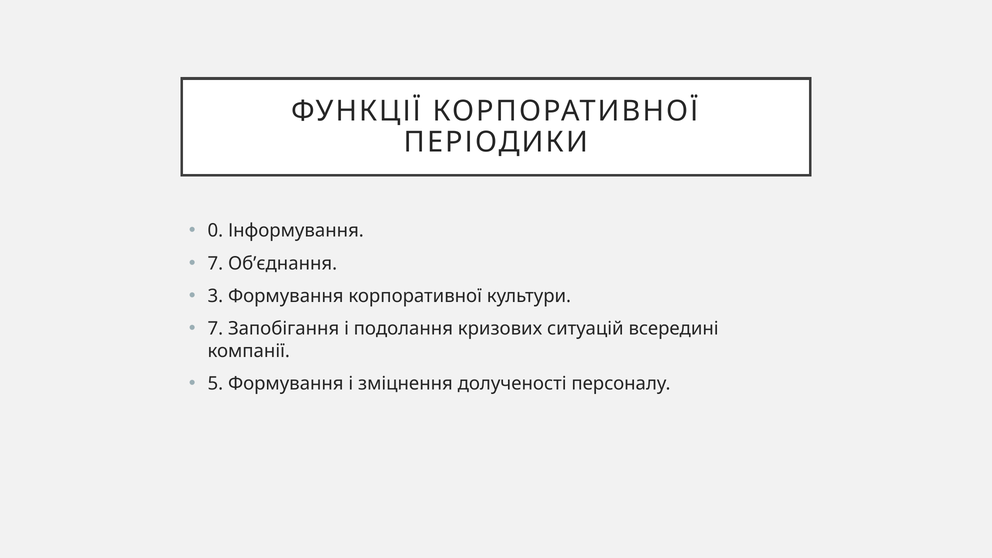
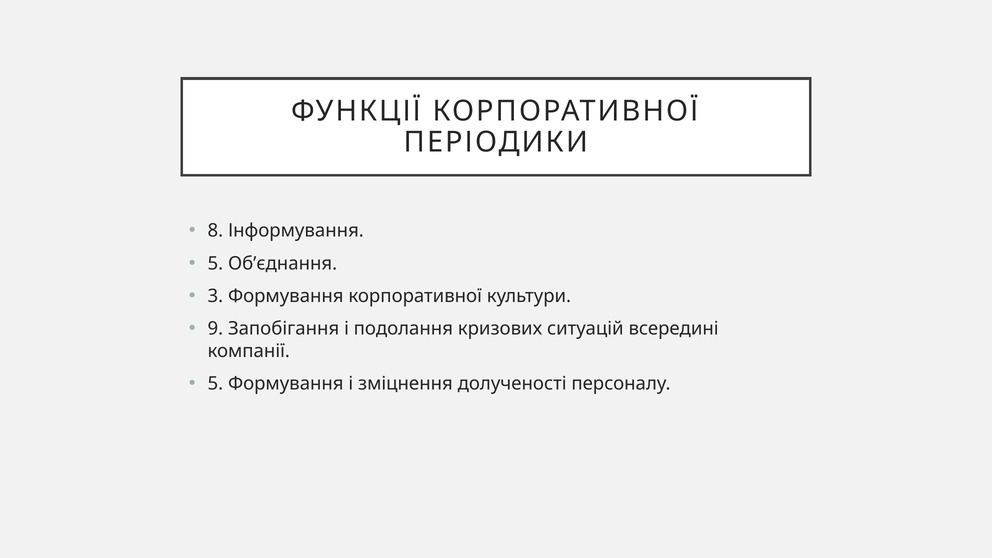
0: 0 -> 8
7 at (215, 263): 7 -> 5
7 at (215, 329): 7 -> 9
